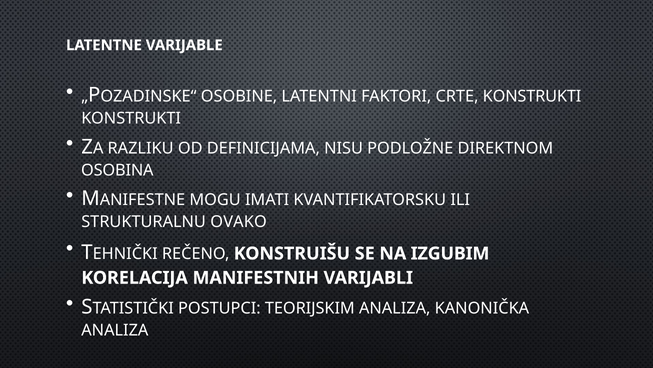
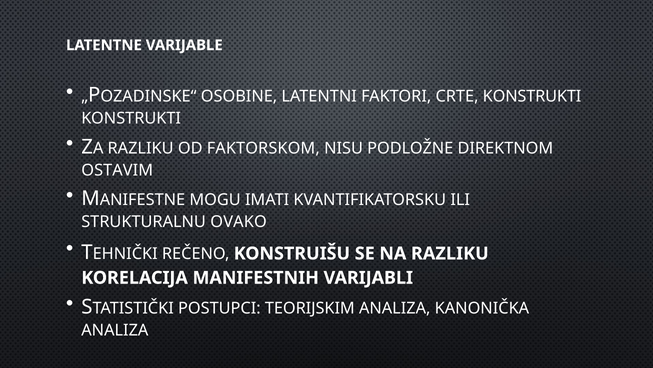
DEFINICIJAMA: DEFINICIJAMA -> FAKTORSKOM
OSOBINA: OSOBINA -> OSTAVIM
NA IZGUBIM: IZGUBIM -> RAZLIKU
